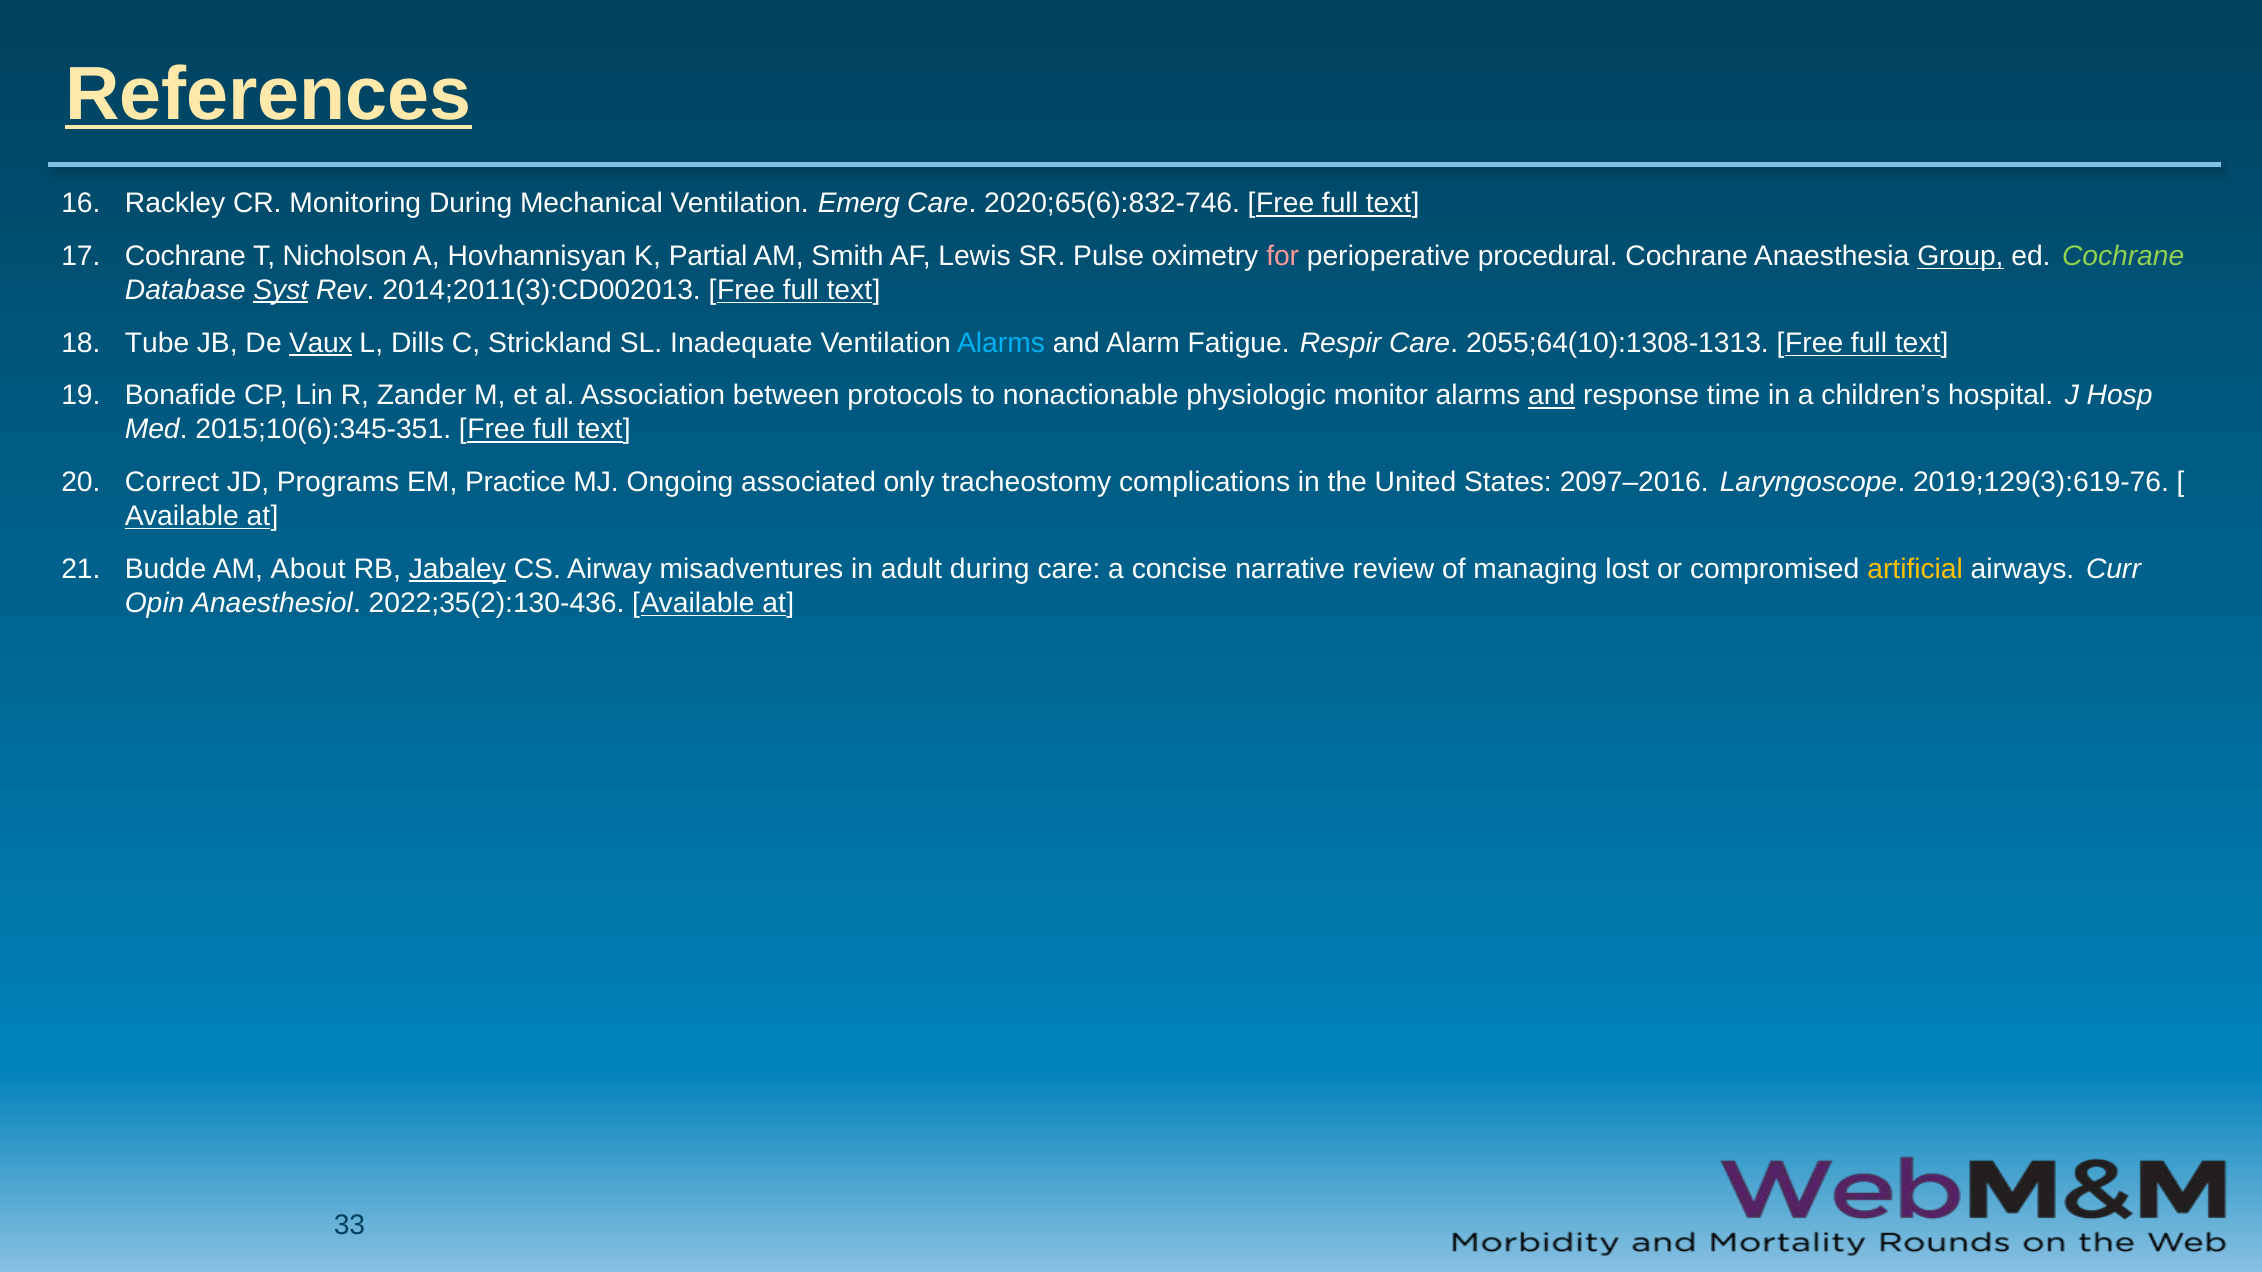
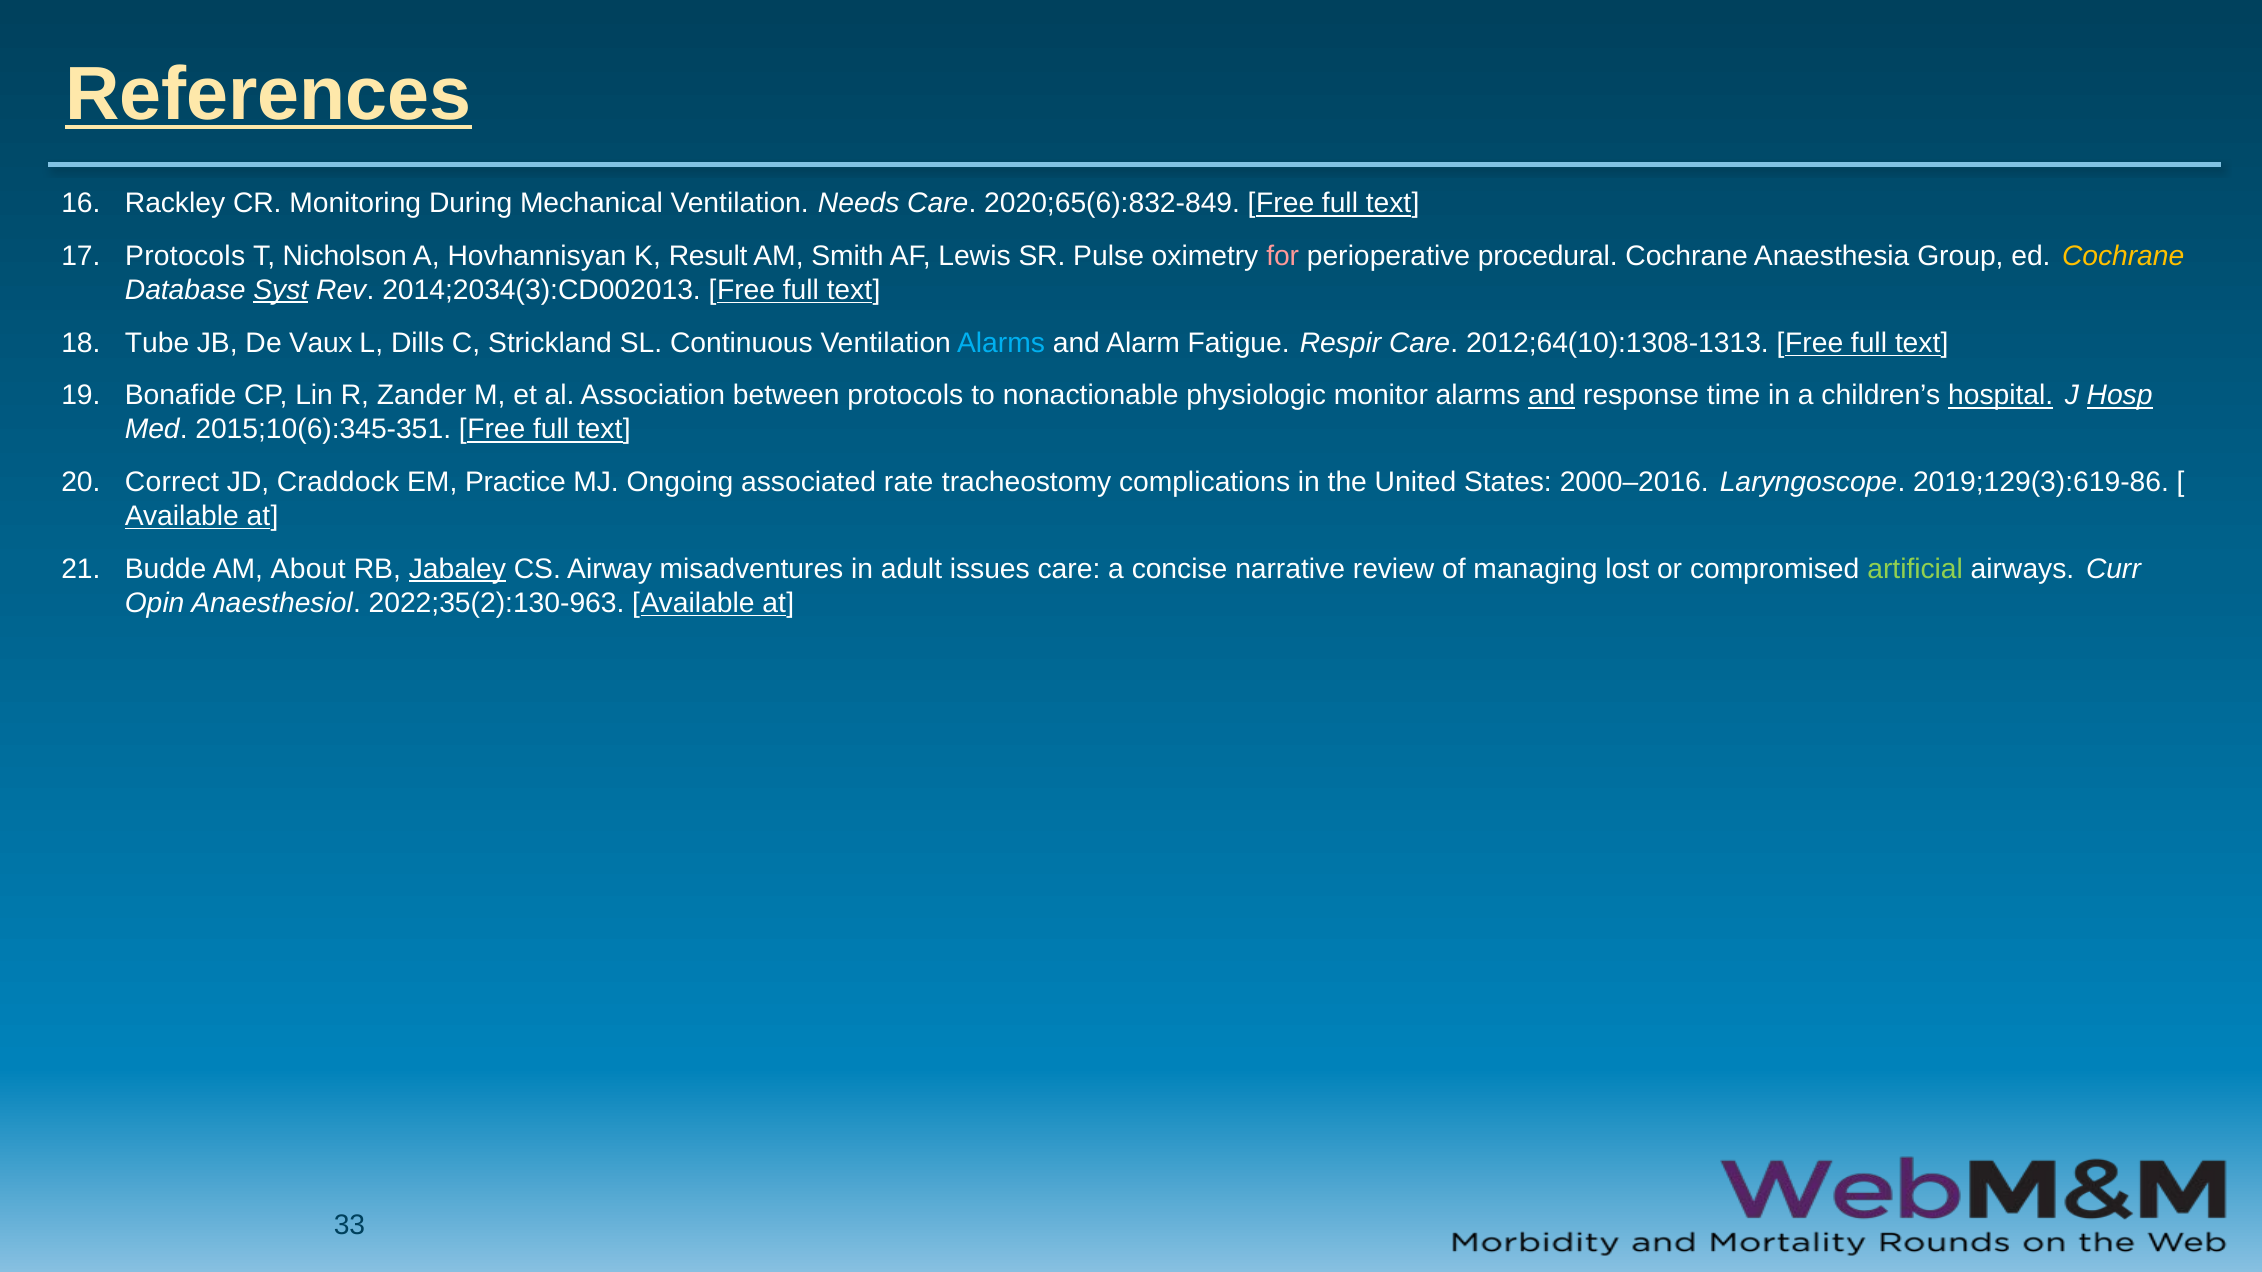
Emerg: Emerg -> Needs
2020;65(6):832-746: 2020;65(6):832-746 -> 2020;65(6):832-849
Cochrane at (185, 256): Cochrane -> Protocols
Partial: Partial -> Result
Group underline: present -> none
Cochrane at (2123, 256) colour: light green -> yellow
2014;2011(3):CD002013: 2014;2011(3):CD002013 -> 2014;2034(3):CD002013
Vaux underline: present -> none
Inadequate: Inadequate -> Continuous
2055;64(10):1308-1313: 2055;64(10):1308-1313 -> 2012;64(10):1308-1313
hospital underline: none -> present
Hosp underline: none -> present
Programs: Programs -> Craddock
only: only -> rate
2097–2016: 2097–2016 -> 2000–2016
2019;129(3):619-76: 2019;129(3):619-76 -> 2019;129(3):619-86
adult during: during -> issues
artificial colour: yellow -> light green
2022;35(2):130-436: 2022;35(2):130-436 -> 2022;35(2):130-963
